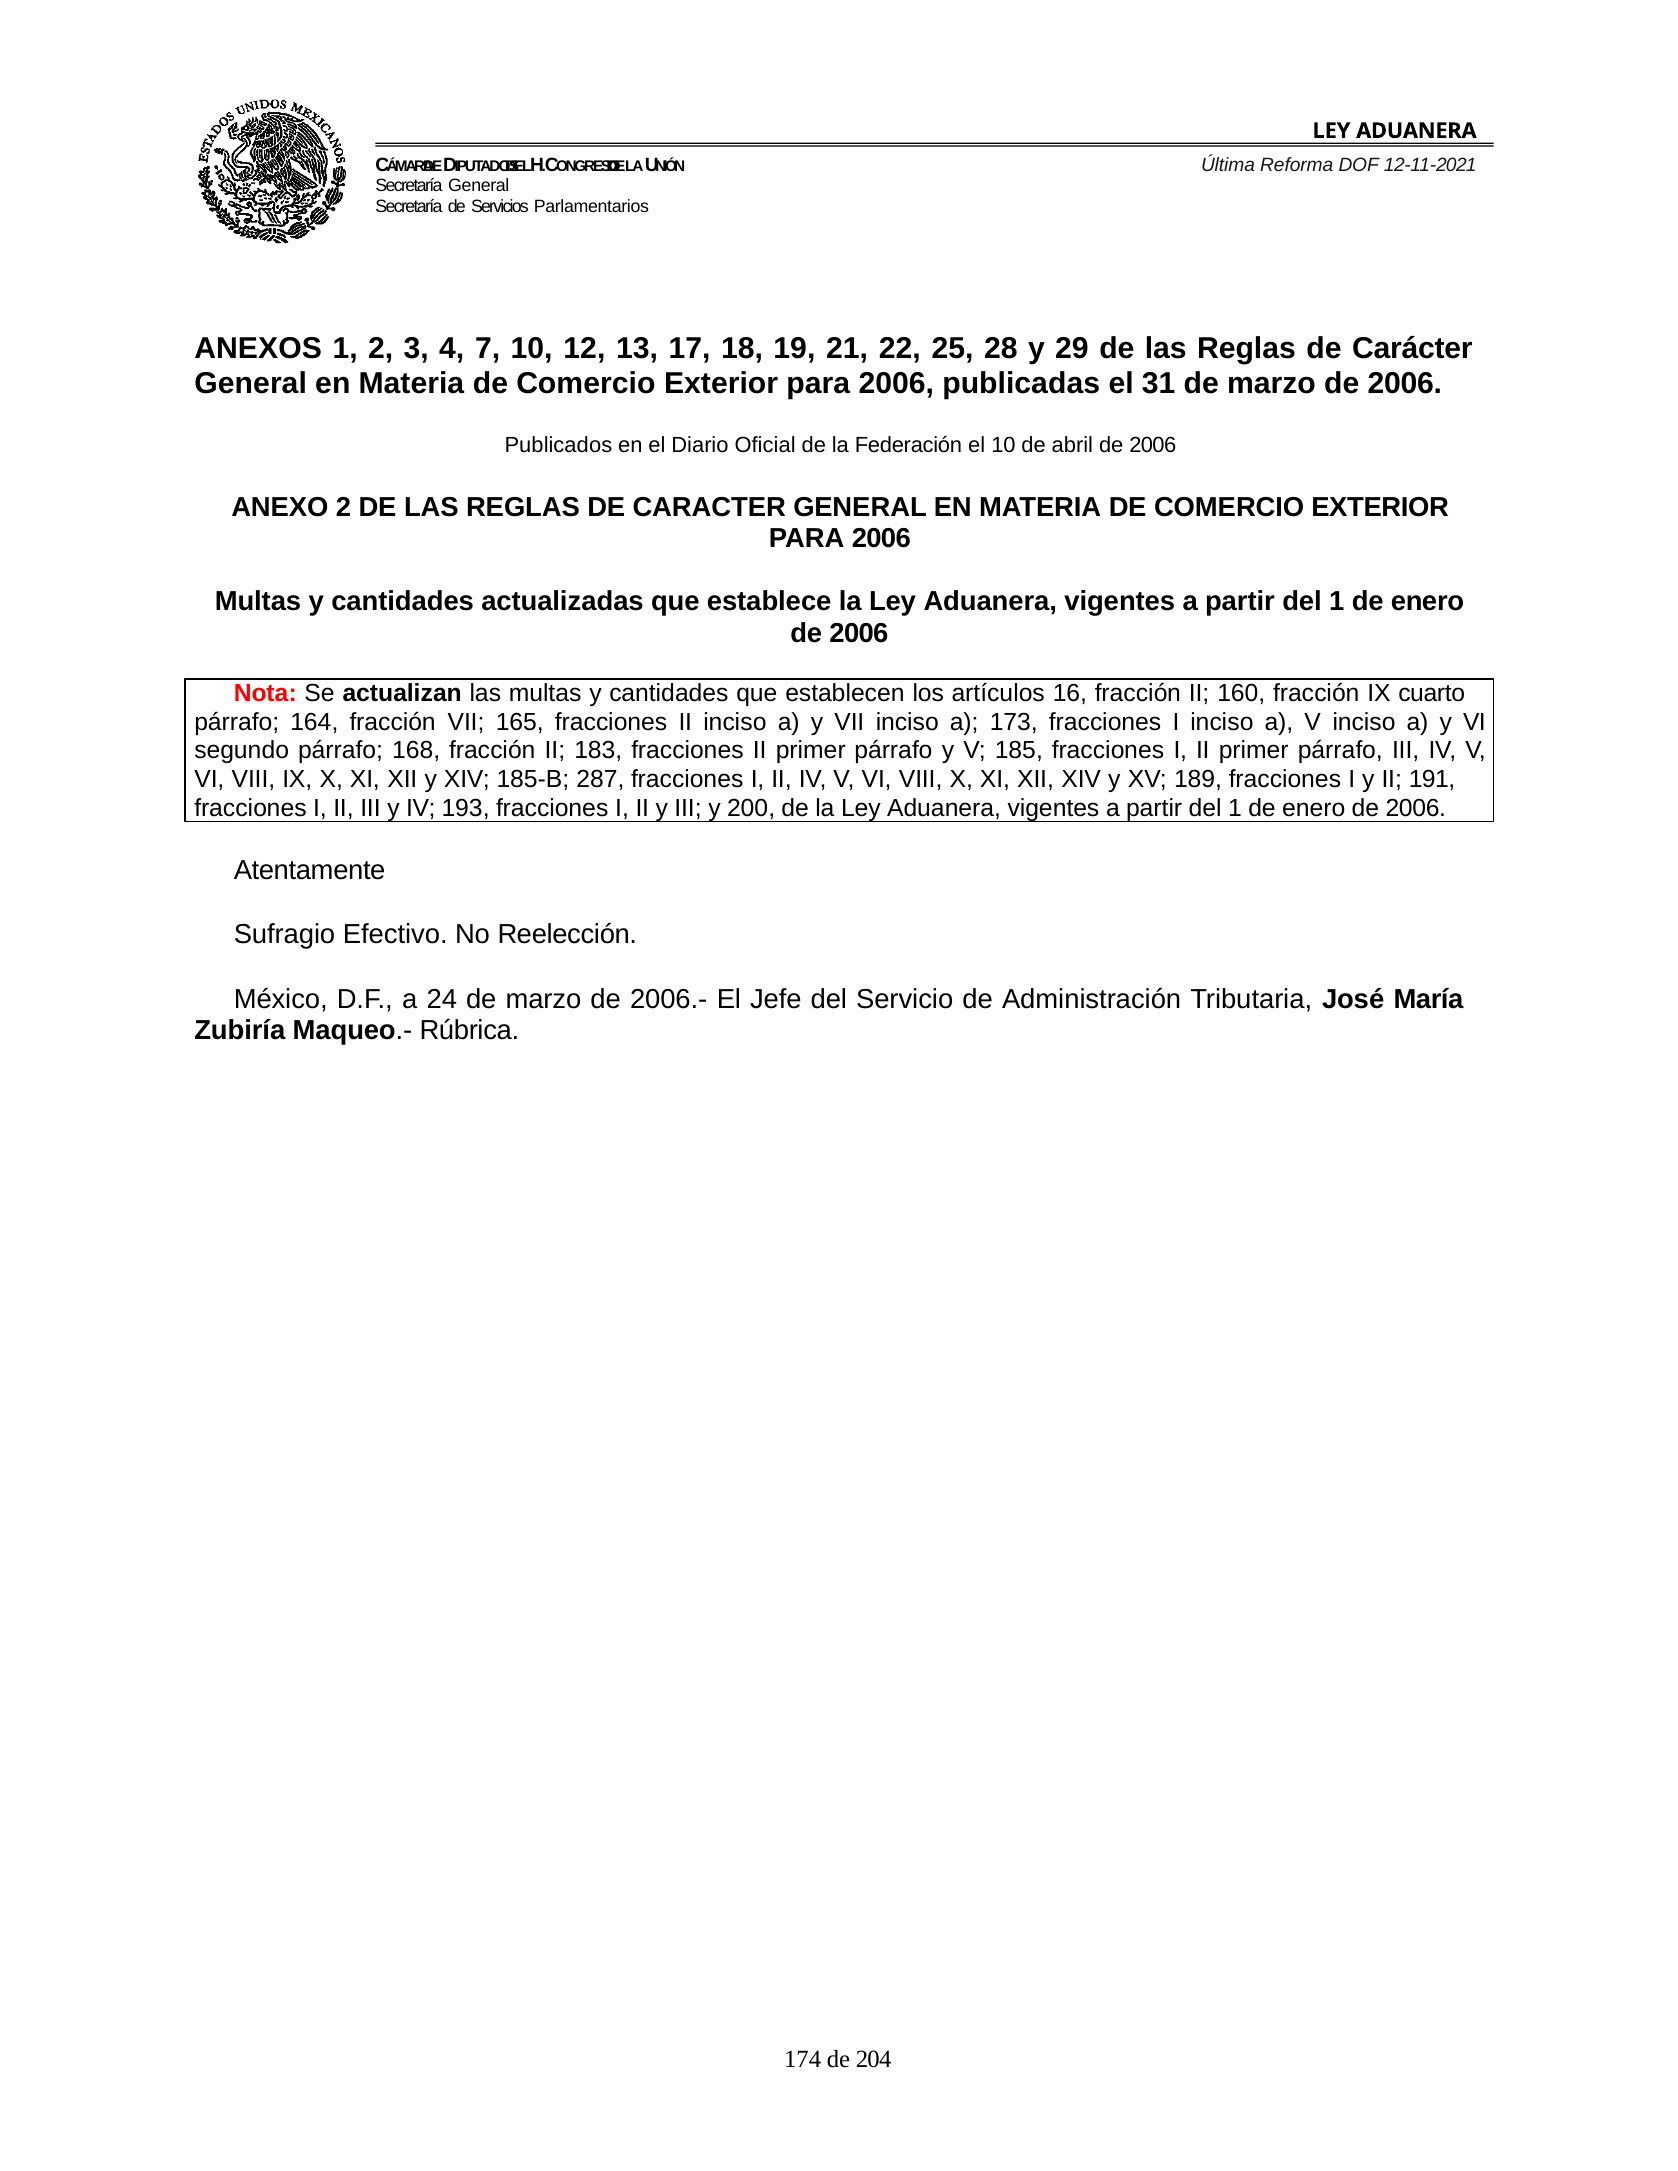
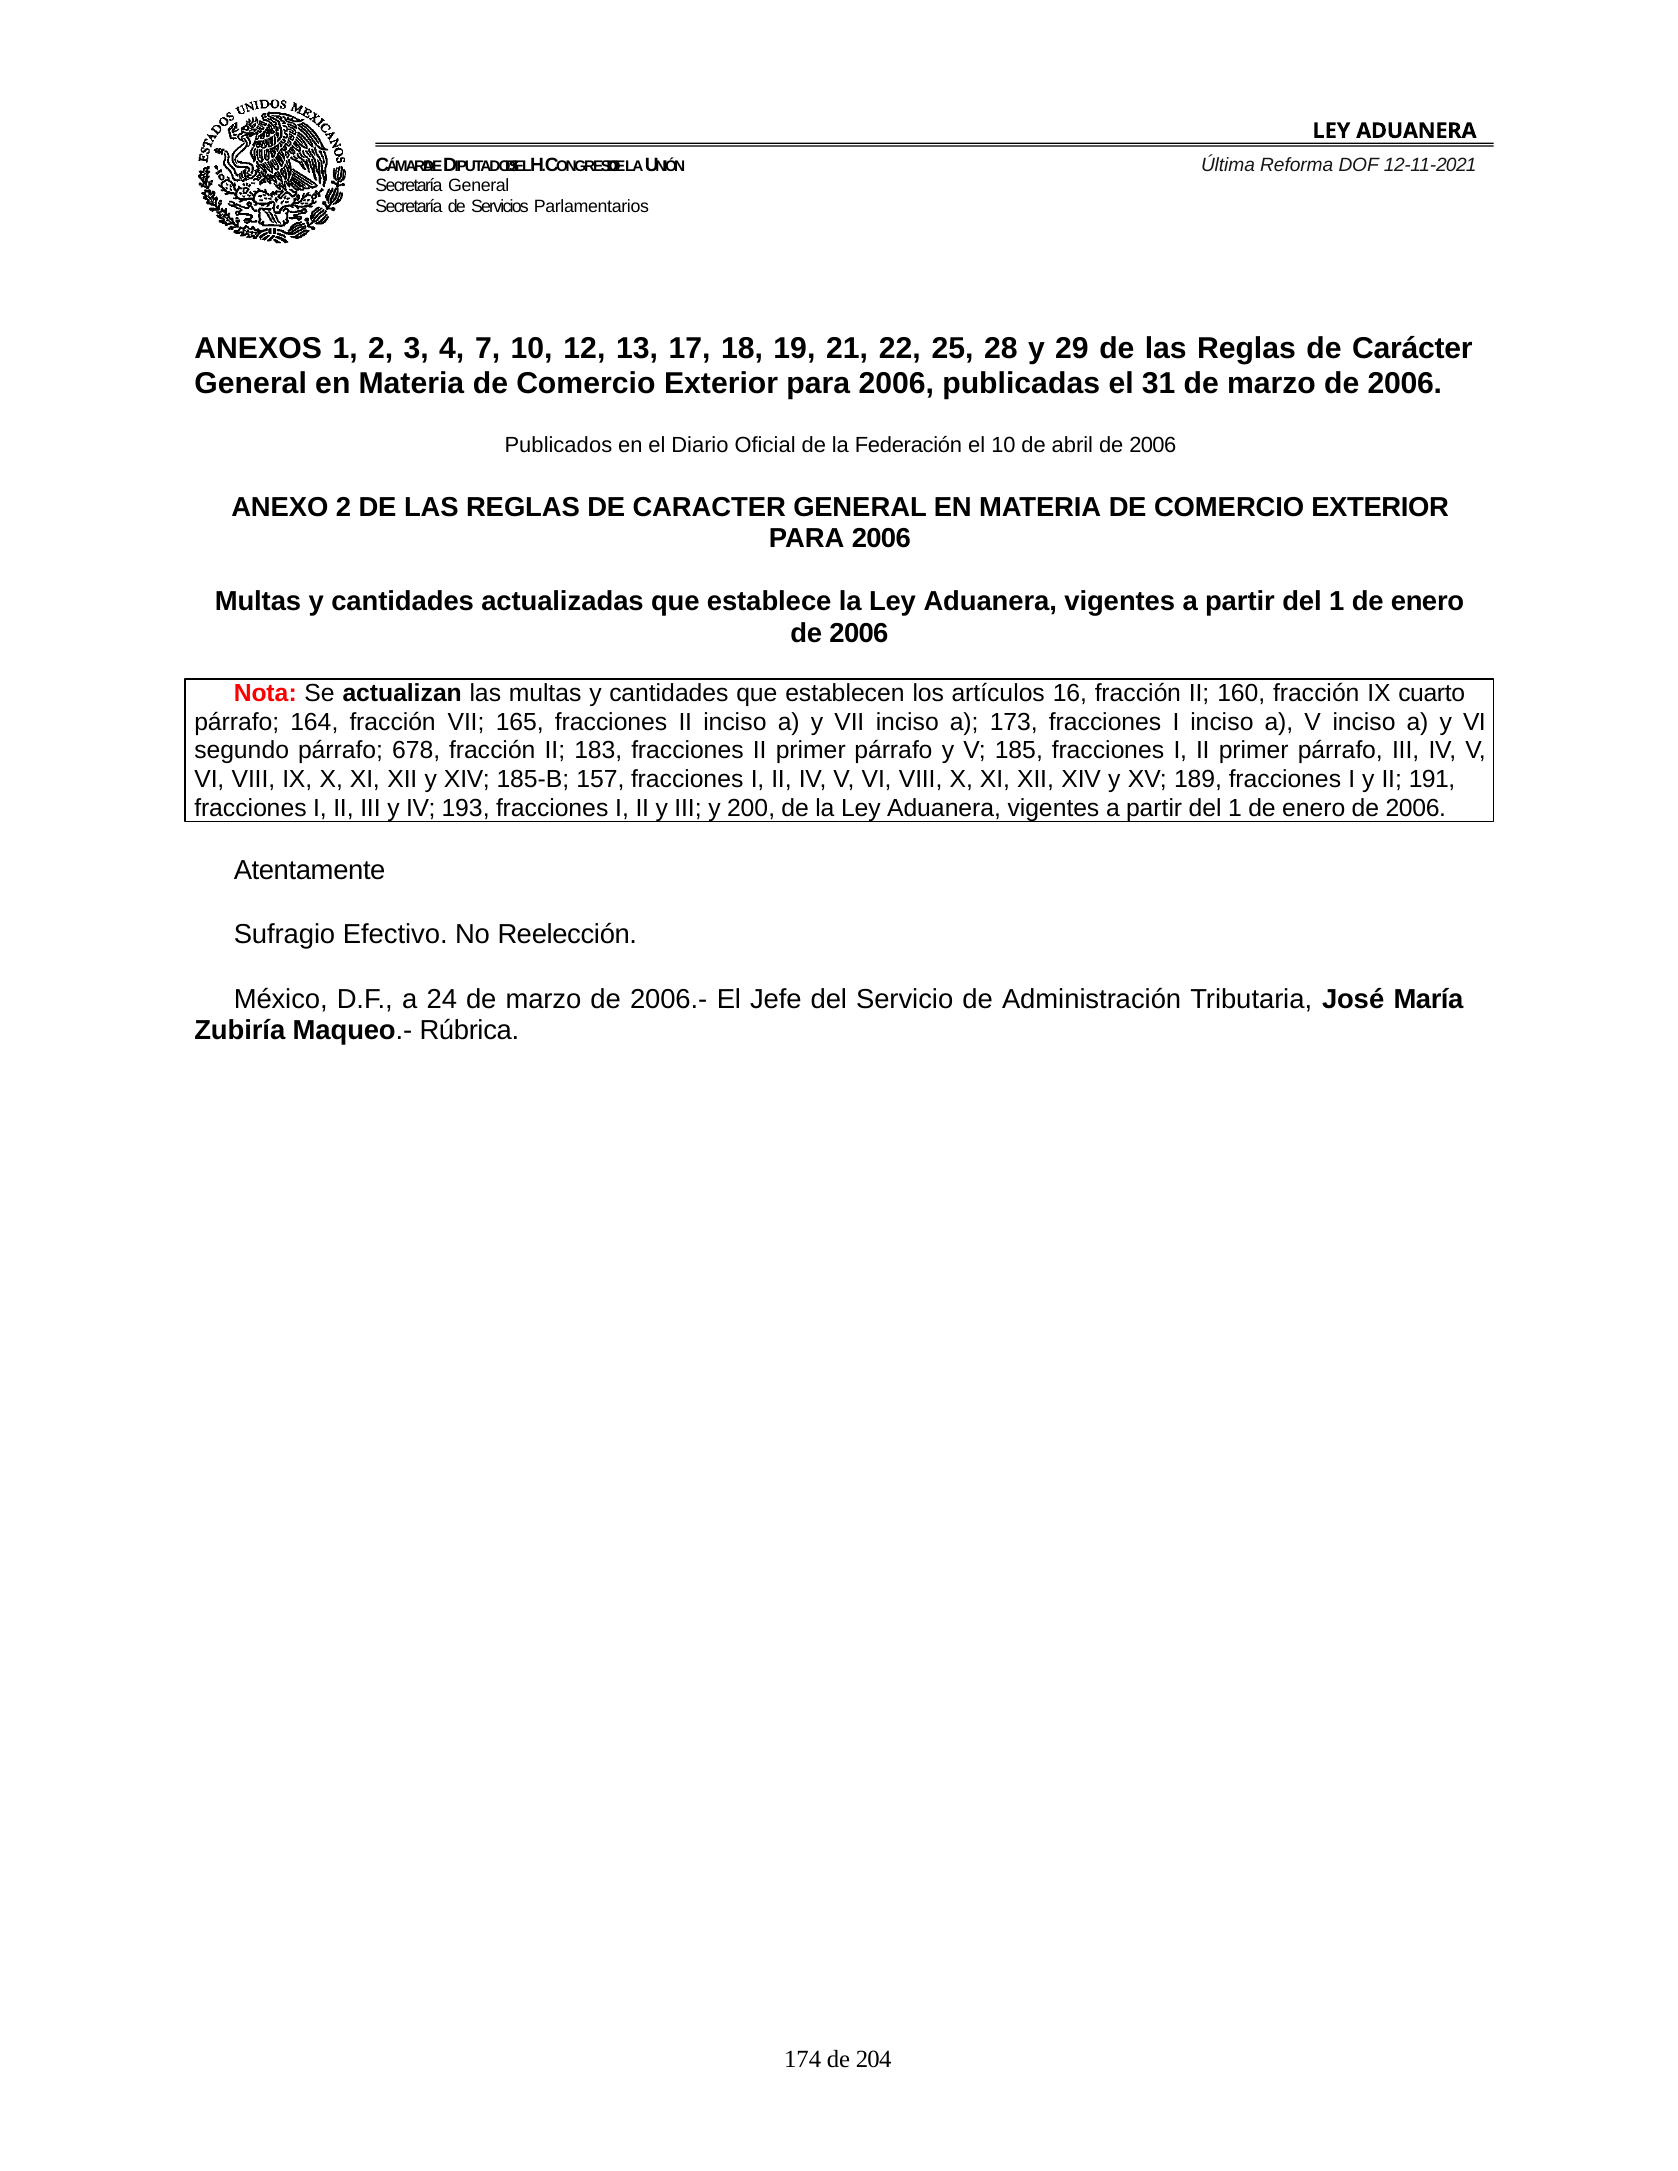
168: 168 -> 678
287: 287 -> 157
